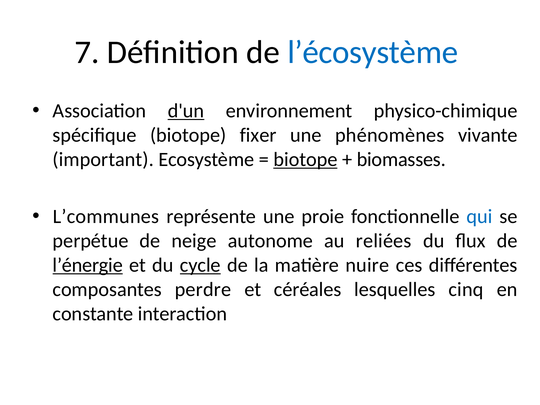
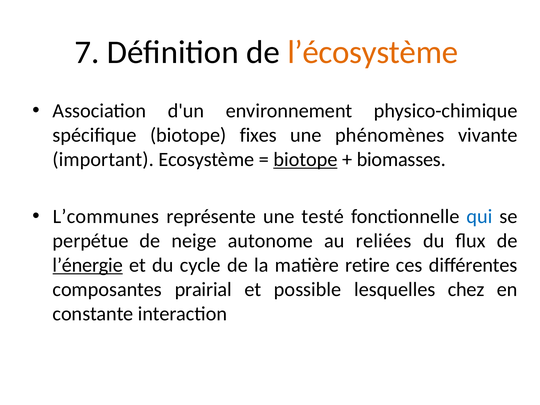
l’écosystème colour: blue -> orange
d'un underline: present -> none
fixer: fixer -> fixes
proie: proie -> testé
cycle underline: present -> none
nuire: nuire -> retire
perdre: perdre -> prairial
céréales: céréales -> possible
cinq: cinq -> chez
